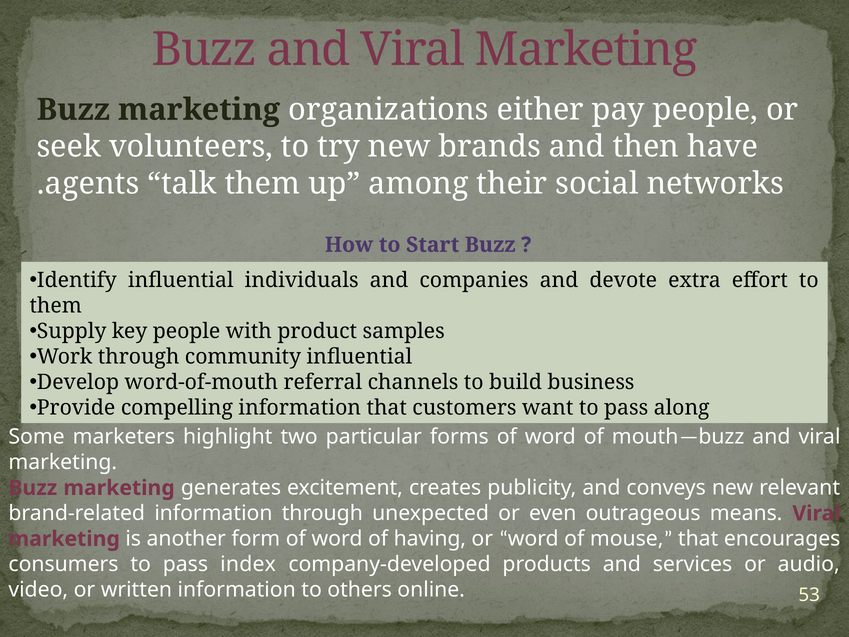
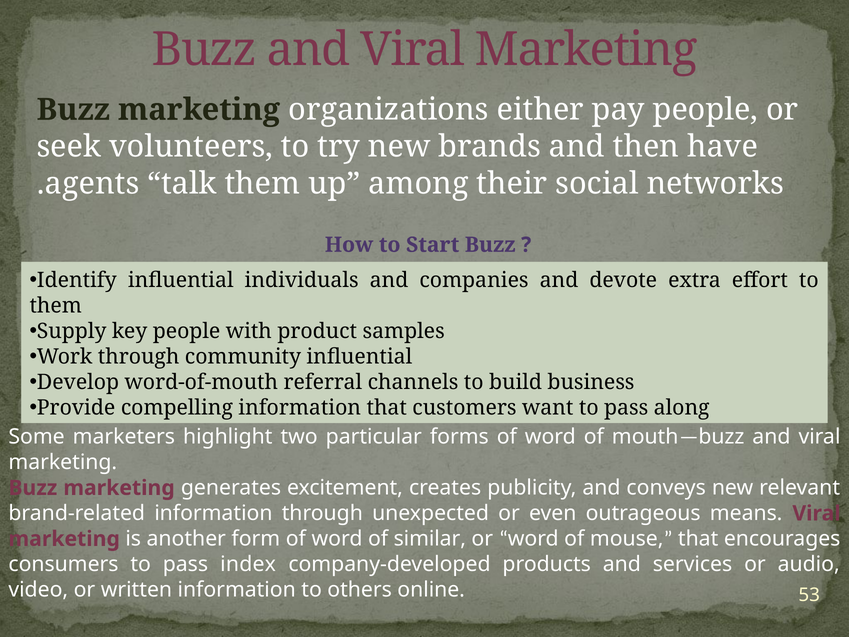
having: having -> similar
